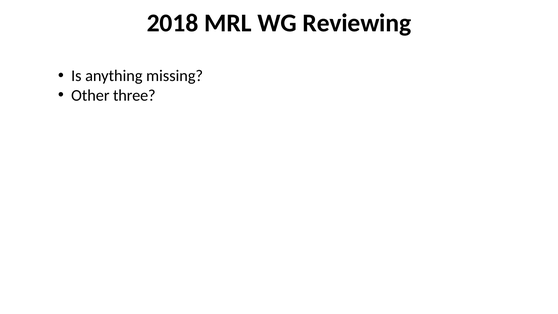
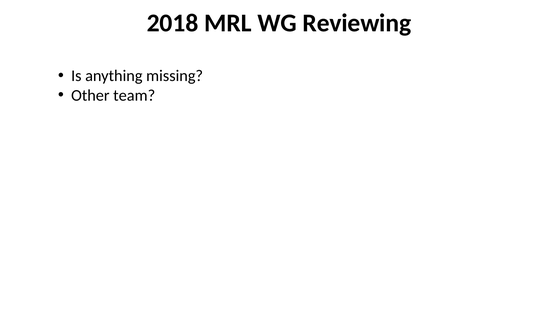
three: three -> team
